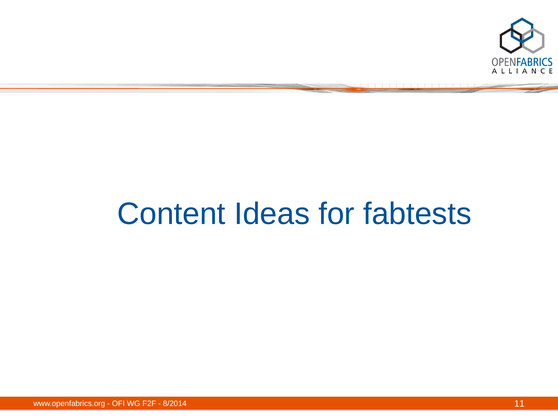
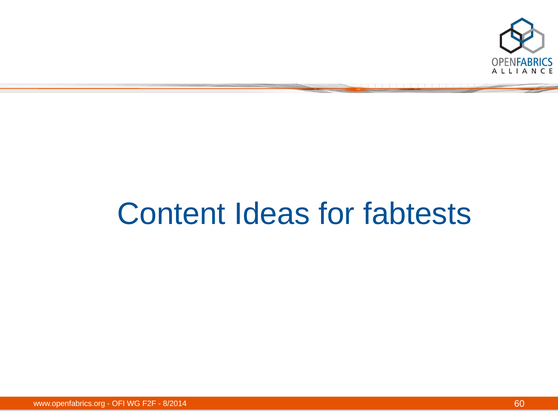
11: 11 -> 60
